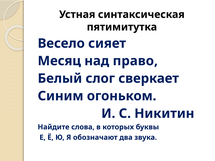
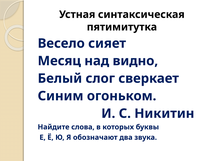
право: право -> видно
